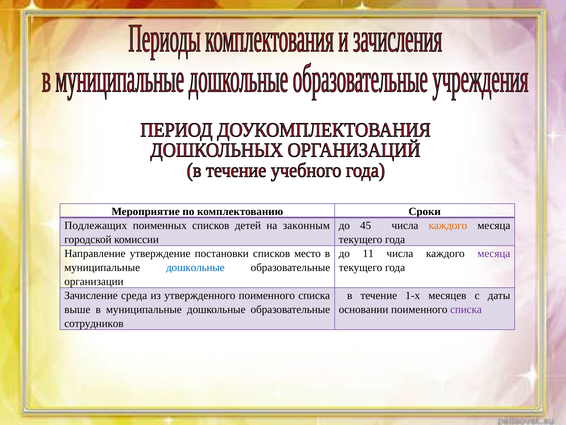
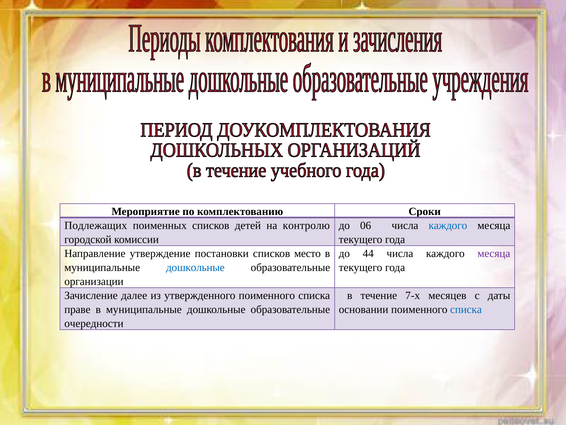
законным: законным -> контролю
45: 45 -> 06
каждого at (448, 225) colour: orange -> blue
11: 11 -> 44
среда: среда -> далее
1-х: 1-х -> 7-х
выше: выше -> праве
списка at (466, 309) colour: purple -> blue
сотрудников: сотрудников -> очередности
